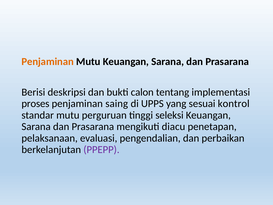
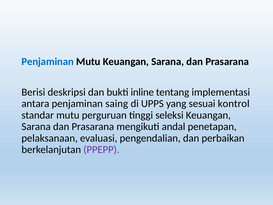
Penjaminan at (48, 62) colour: orange -> blue
calon: calon -> inline
proses: proses -> antara
diacu: diacu -> andal
